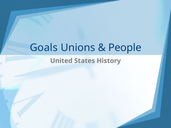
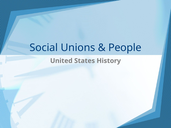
Goals: Goals -> Social
